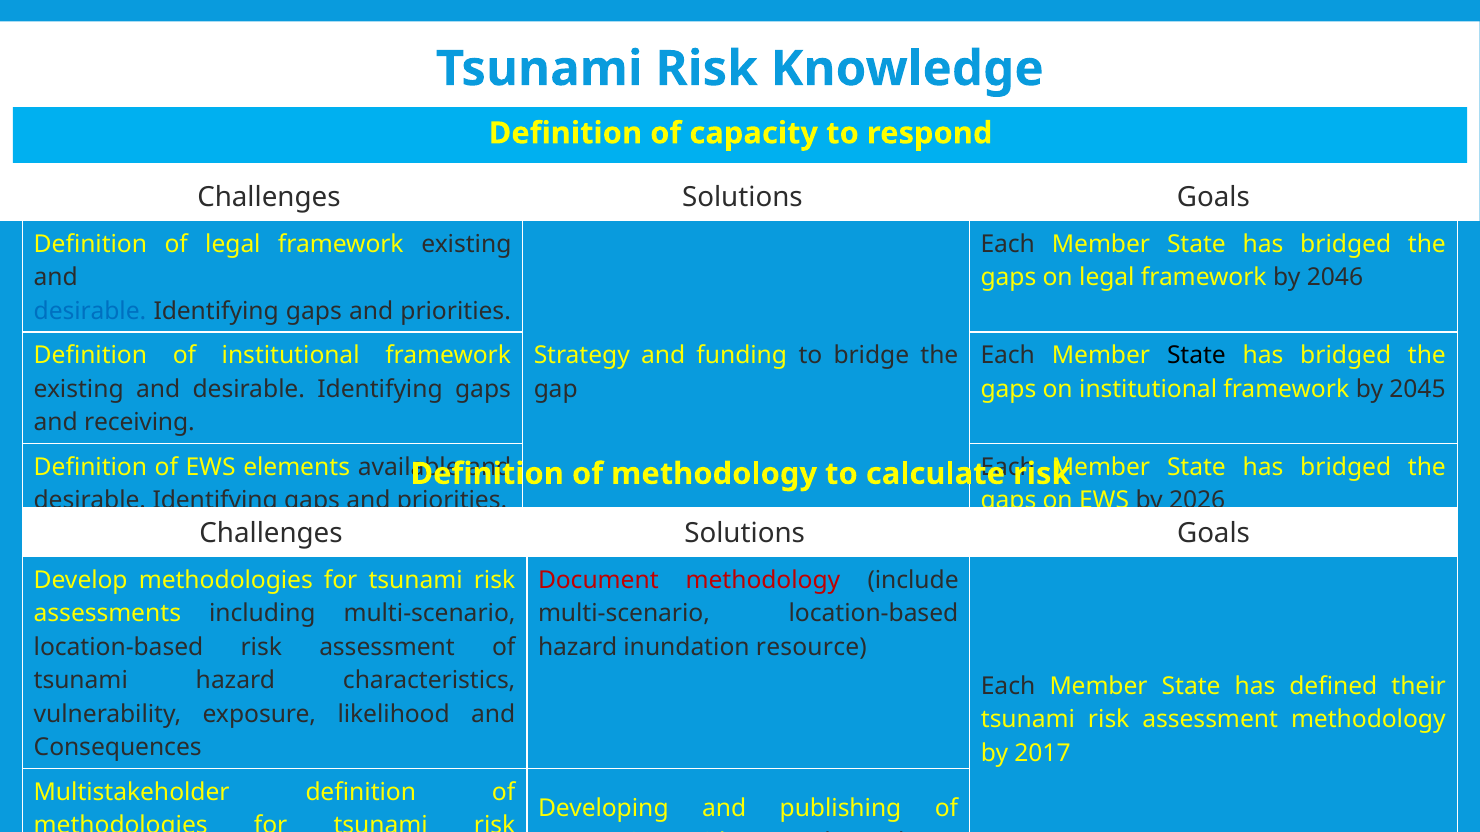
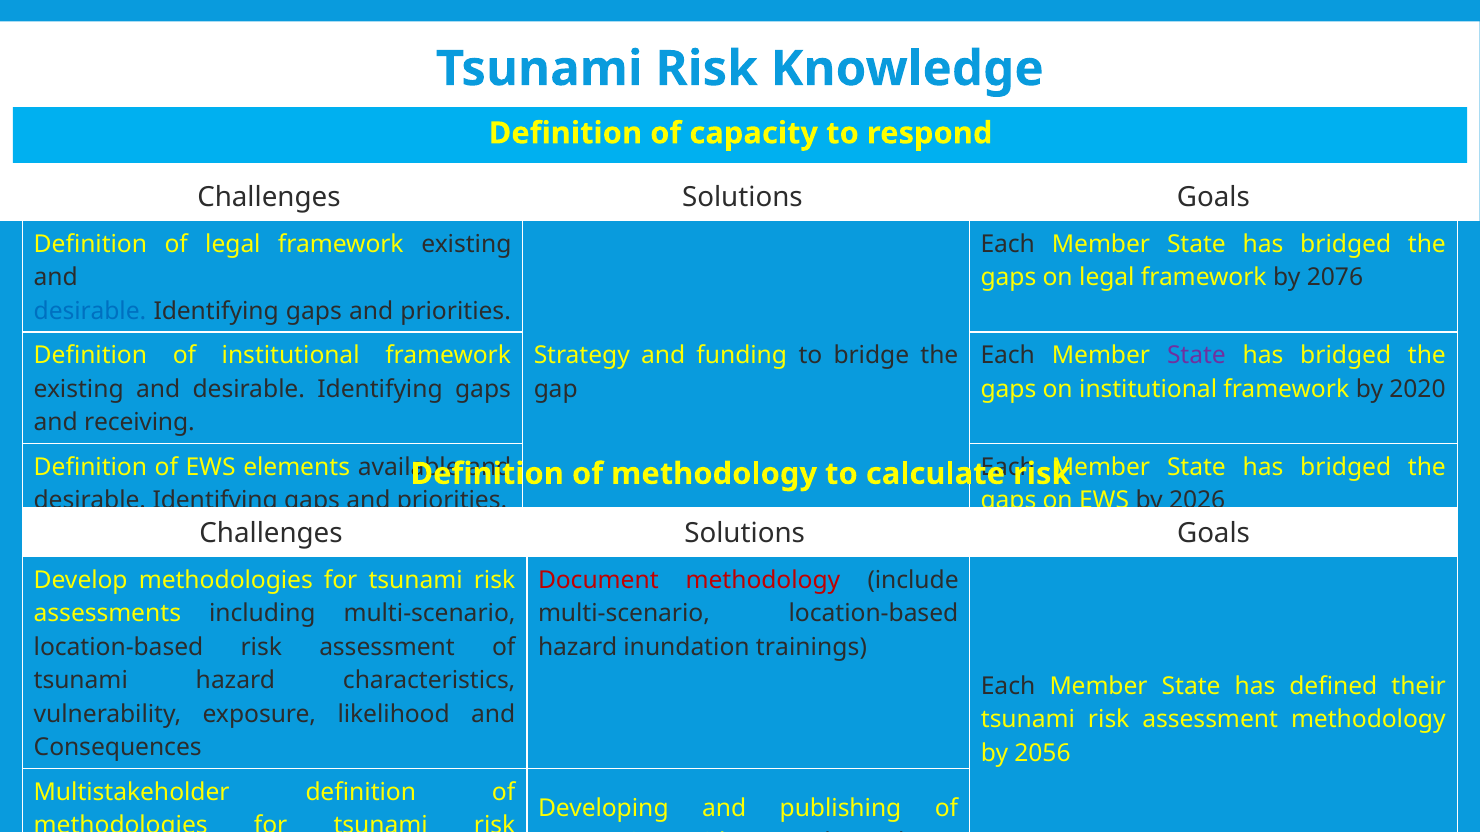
2046: 2046 -> 2076
State at (1196, 356) colour: black -> purple
2045: 2045 -> 2020
resource: resource -> trainings
2017: 2017 -> 2056
